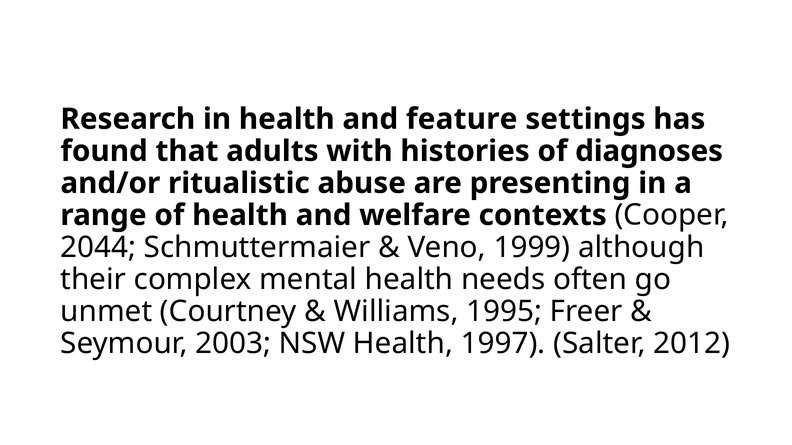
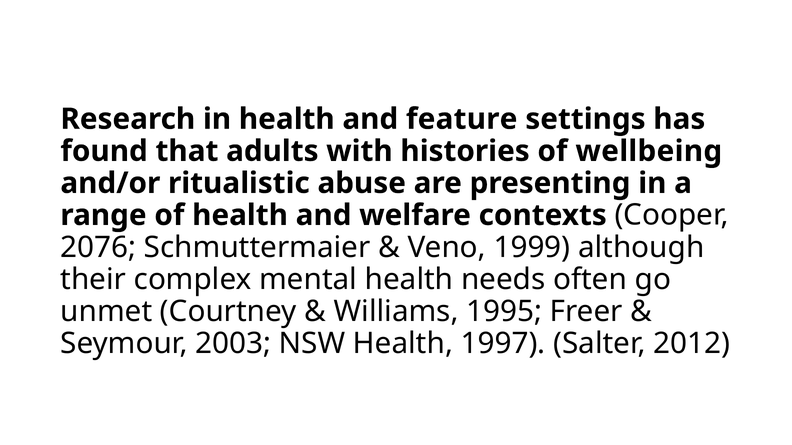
diagnoses: diagnoses -> wellbeing
2044: 2044 -> 2076
